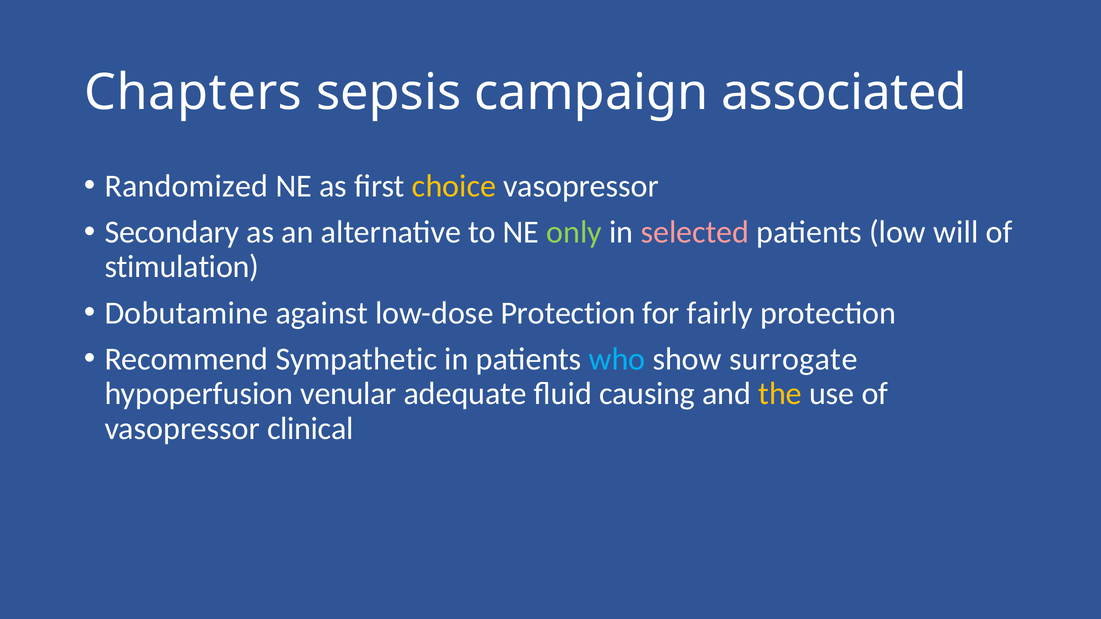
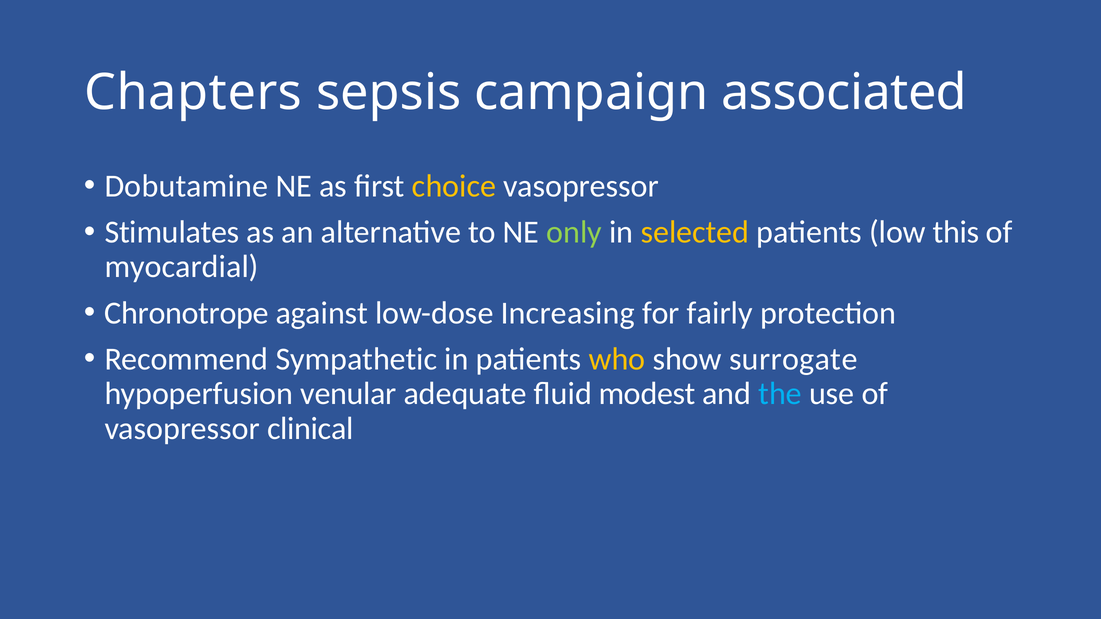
Randomized: Randomized -> Dobutamine
Secondary: Secondary -> Stimulates
selected colour: pink -> yellow
will: will -> this
stimulation: stimulation -> myocardial
Dobutamine: Dobutamine -> Chronotrope
low-dose Protection: Protection -> Increasing
who colour: light blue -> yellow
causing: causing -> modest
the colour: yellow -> light blue
